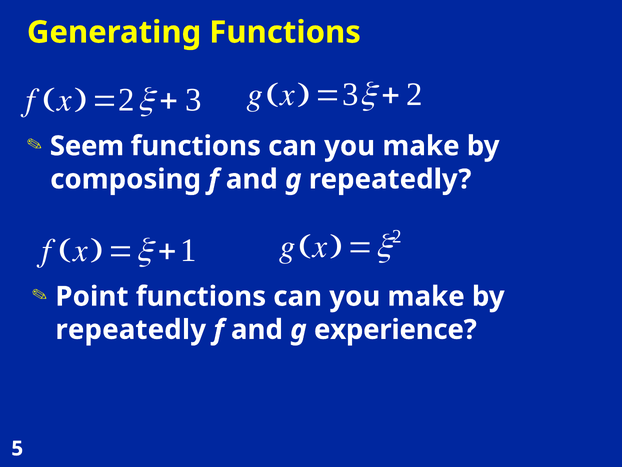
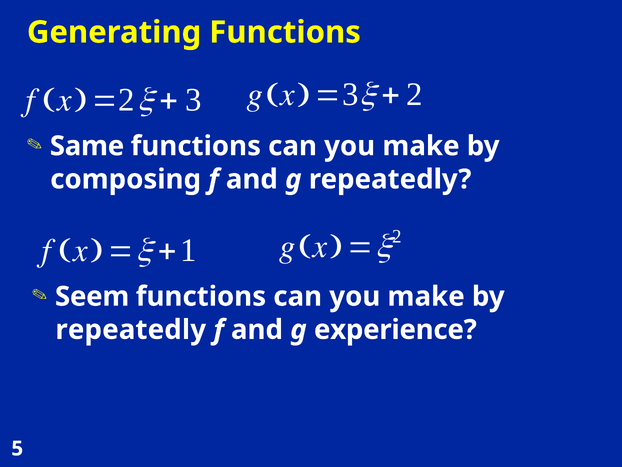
Seem: Seem -> Same
Point: Point -> Seem
